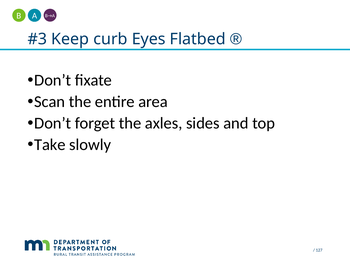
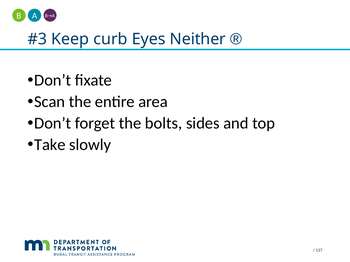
Flatbed: Flatbed -> Neither
axles: axles -> bolts
